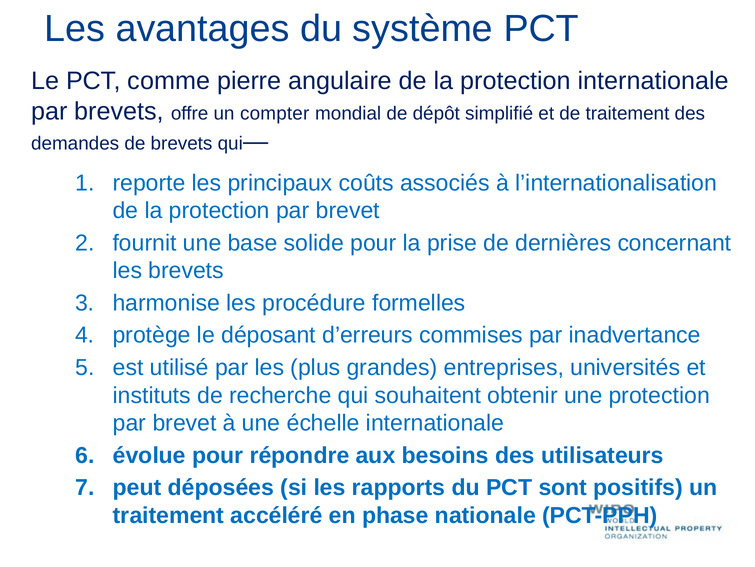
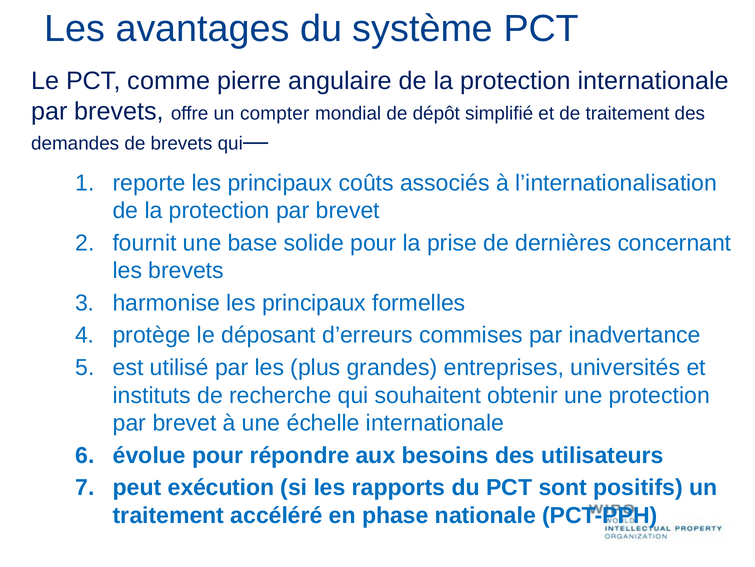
harmonise les procédure: procédure -> principaux
déposées: déposées -> exécution
